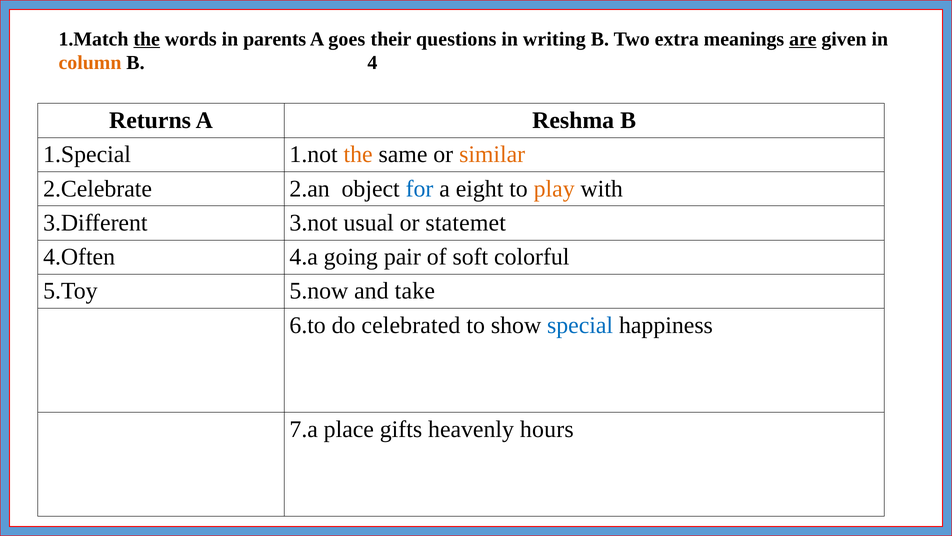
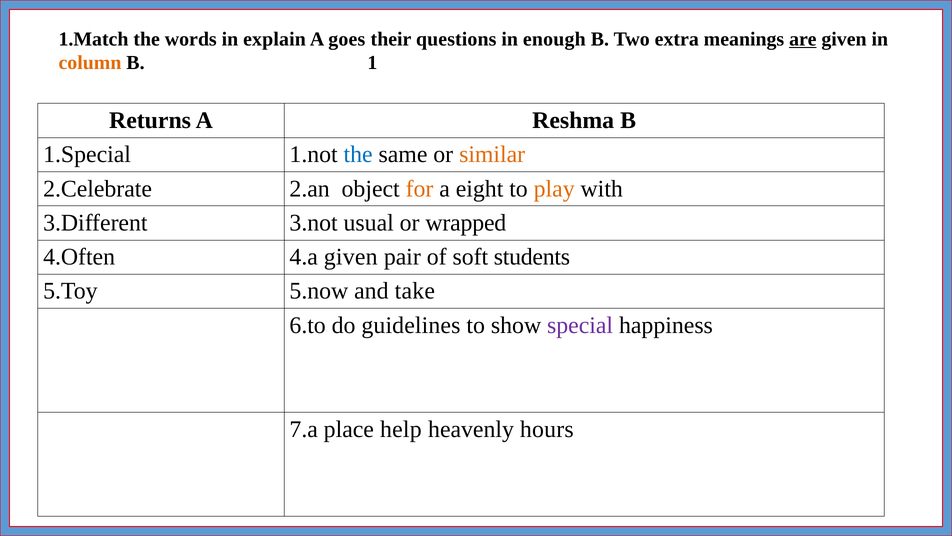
the at (147, 39) underline: present -> none
parents: parents -> explain
writing: writing -> enough
4: 4 -> 1
the at (358, 154) colour: orange -> blue
for colour: blue -> orange
statemet: statemet -> wrapped
going at (351, 257): going -> given
colorful: colorful -> students
celebrated: celebrated -> guidelines
special colour: blue -> purple
gifts: gifts -> help
